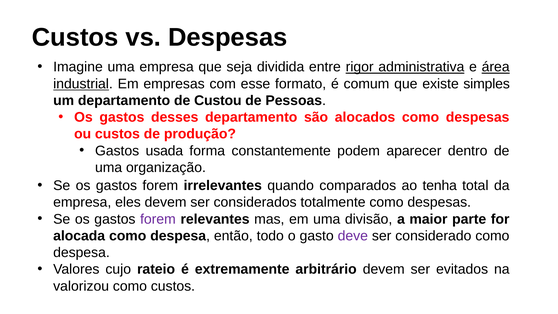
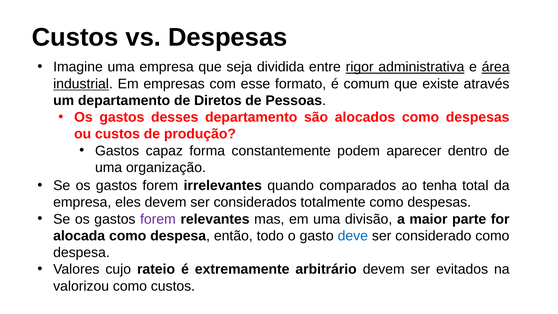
simples: simples -> através
Custou: Custou -> Diretos
usada: usada -> capaz
deve colour: purple -> blue
